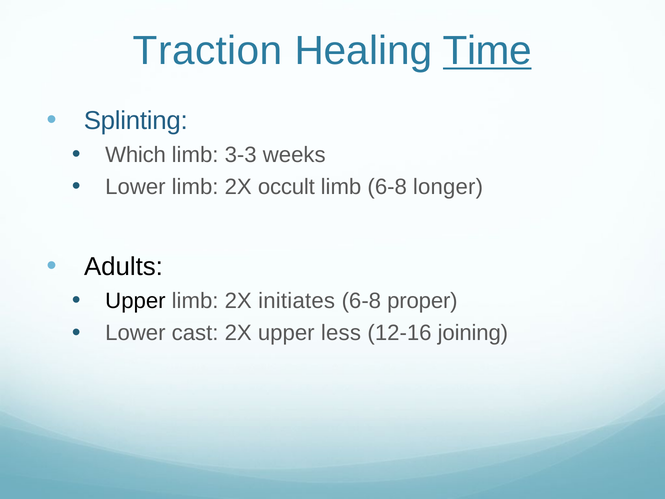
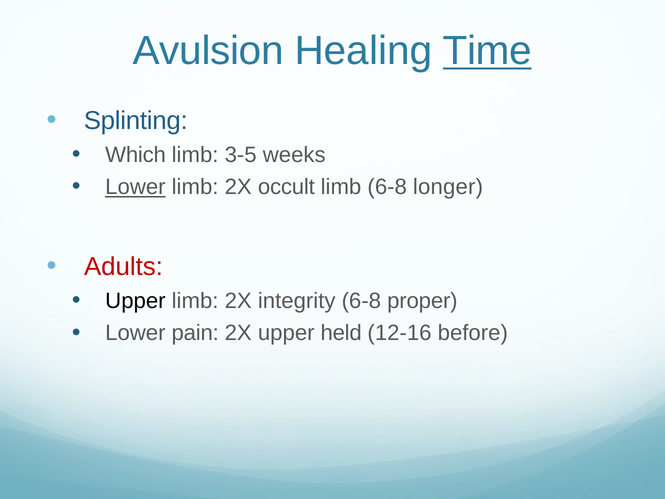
Traction: Traction -> Avulsion
3-3: 3-3 -> 3-5
Lower at (135, 187) underline: none -> present
Adults colour: black -> red
initiates: initiates -> integrity
cast: cast -> pain
less: less -> held
joining: joining -> before
